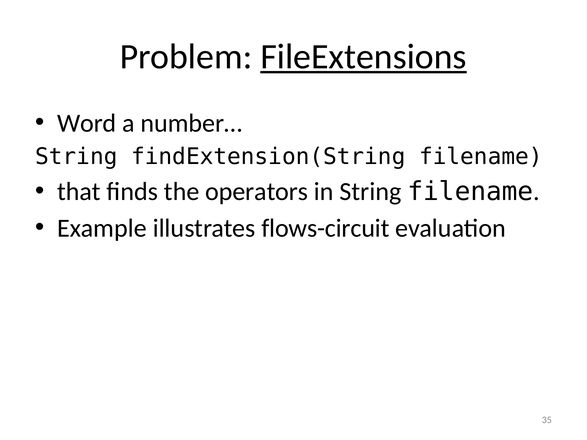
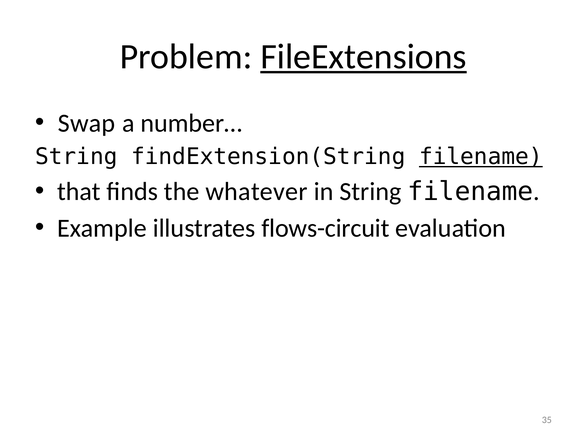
Word: Word -> Swap
filename at (481, 157) underline: none -> present
operators: operators -> whatever
